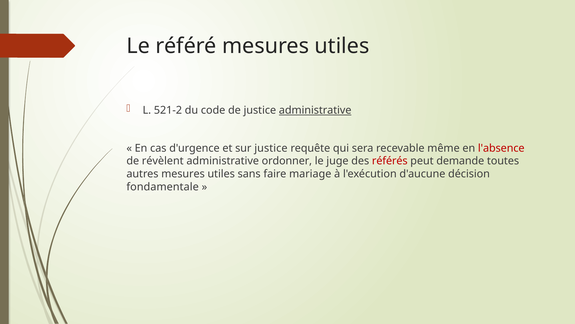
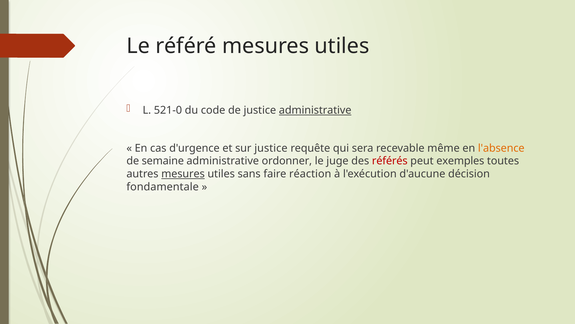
521-2: 521-2 -> 521-0
l'absence colour: red -> orange
révèlent: révèlent -> semaine
demande: demande -> exemples
mesures at (183, 174) underline: none -> present
mariage: mariage -> réaction
